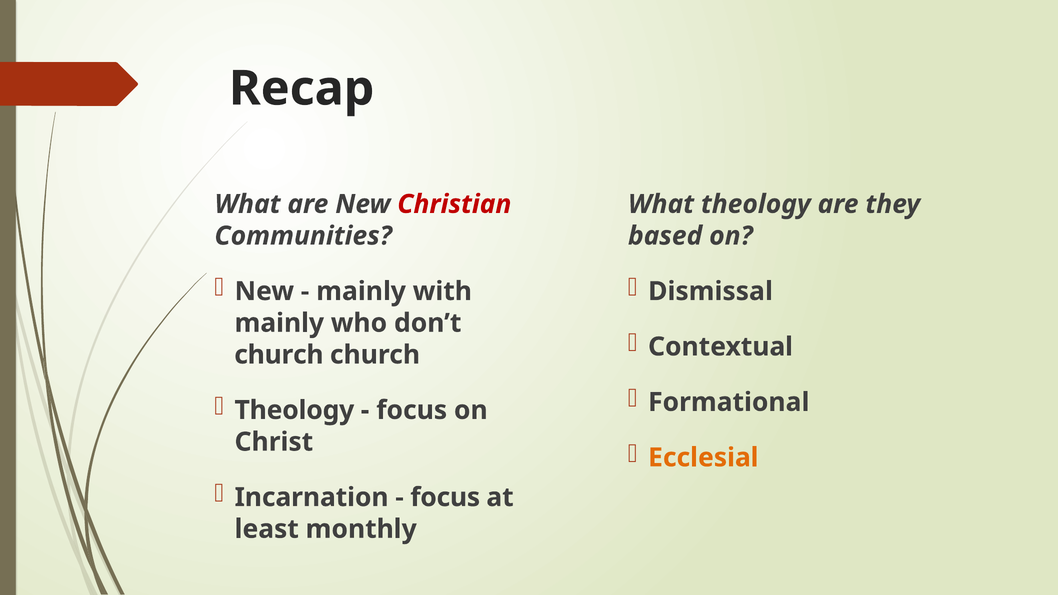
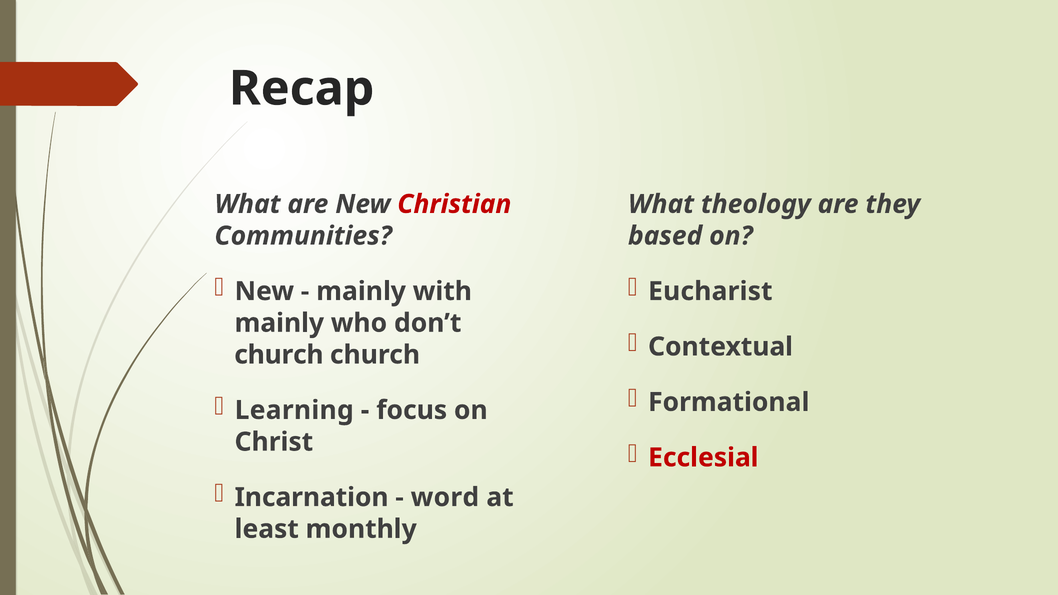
Dismissal: Dismissal -> Eucharist
Theology at (294, 410): Theology -> Learning
Ecclesial colour: orange -> red
focus at (445, 497): focus -> word
